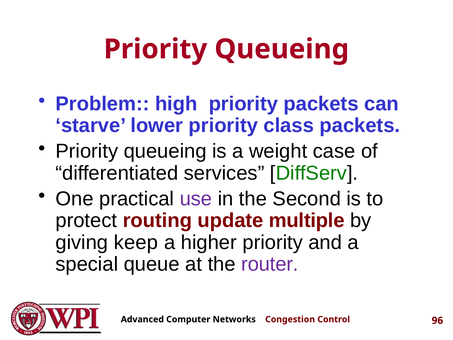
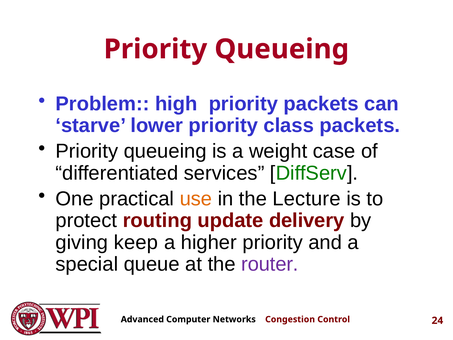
use colour: purple -> orange
Second: Second -> Lecture
multiple: multiple -> delivery
96: 96 -> 24
